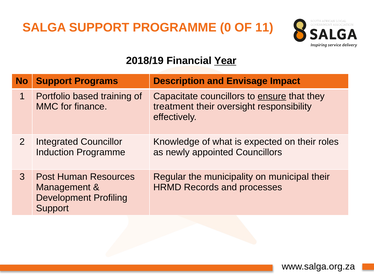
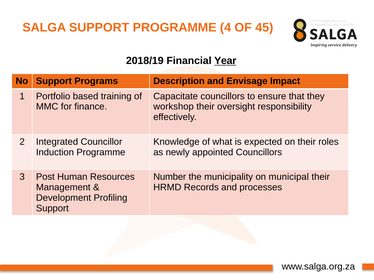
0: 0 -> 4
11: 11 -> 45
ensure underline: present -> none
treatment: treatment -> workshop
Regular: Regular -> Number
